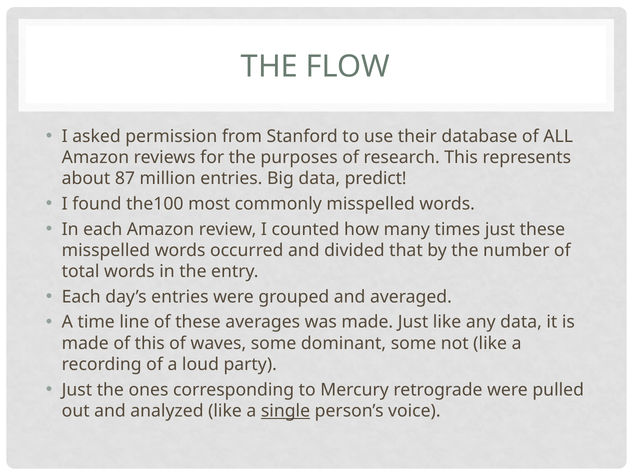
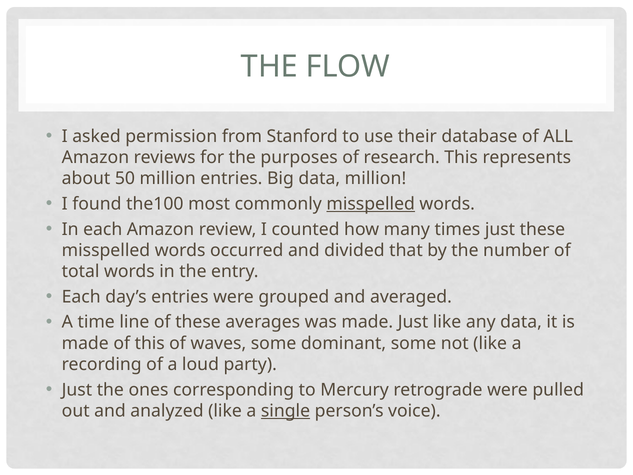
87: 87 -> 50
data predict: predict -> million
misspelled at (371, 204) underline: none -> present
